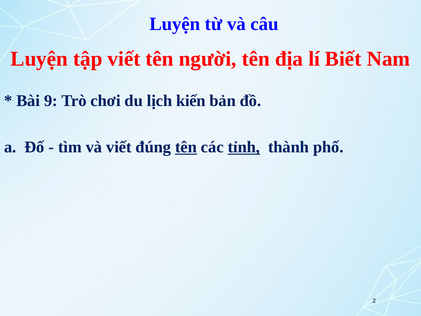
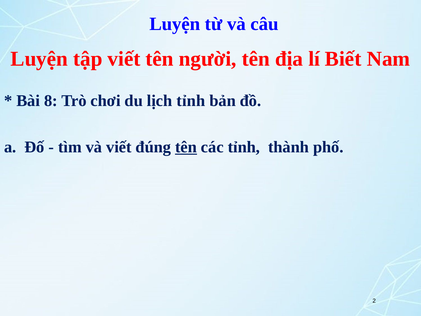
9: 9 -> 8
lịch kiến: kiến -> tỉnh
tỉnh at (244, 147) underline: present -> none
